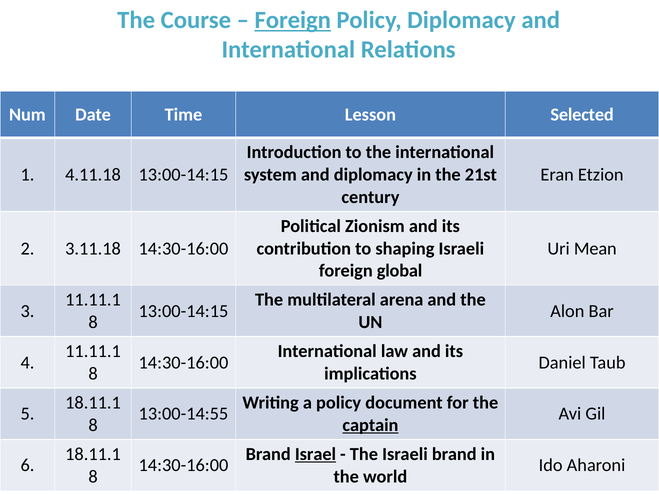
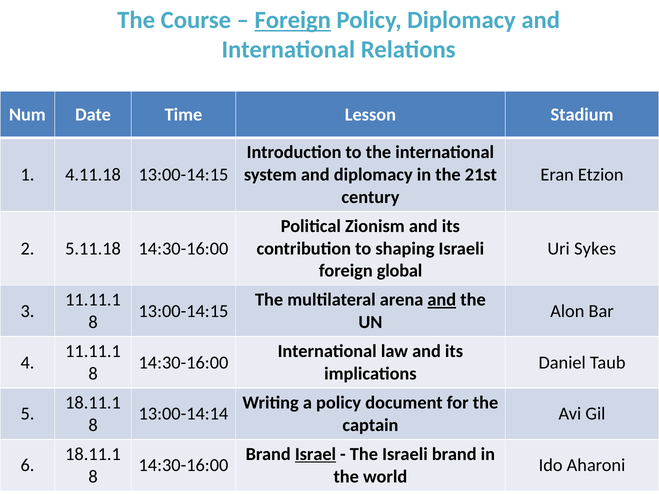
Selected: Selected -> Stadium
3.11.18: 3.11.18 -> 5.11.18
Mean: Mean -> Sykes
and at (442, 300) underline: none -> present
13:00-14:55: 13:00-14:55 -> 13:00-14:14
captain underline: present -> none
